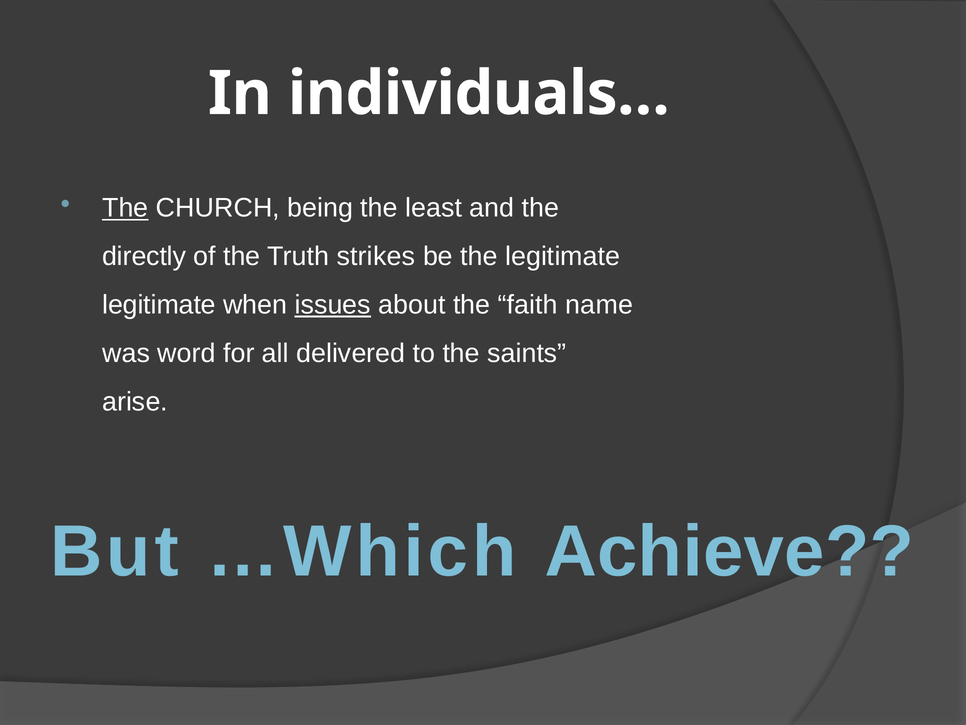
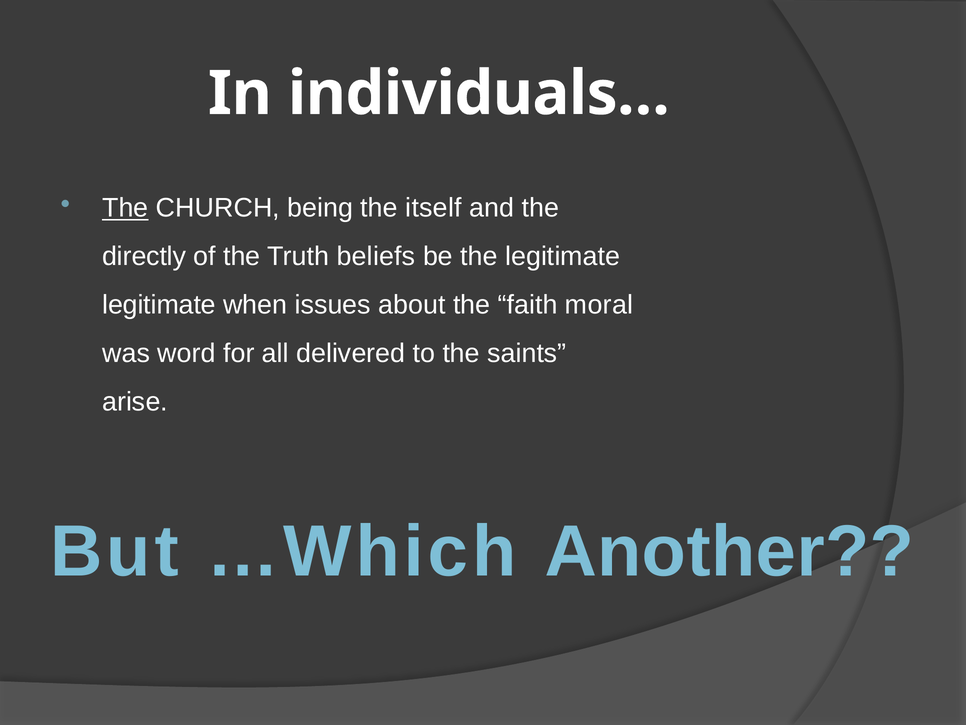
least: least -> itself
strikes: strikes -> beliefs
issues underline: present -> none
name: name -> moral
Achieve: Achieve -> Another
